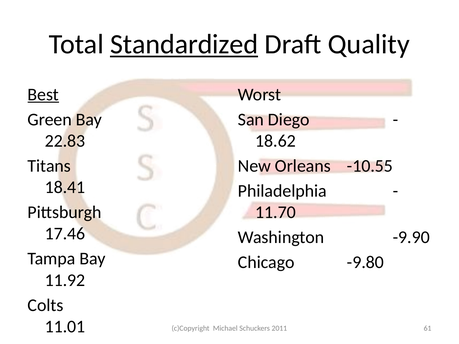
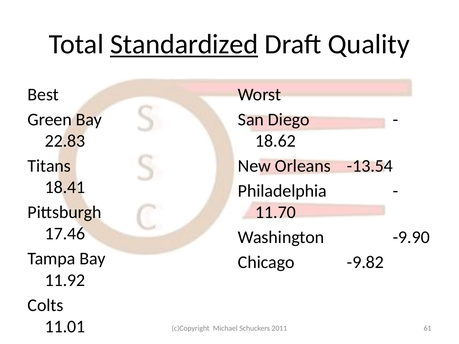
Best underline: present -> none
-10.55: -10.55 -> -13.54
-9.80: -9.80 -> -9.82
